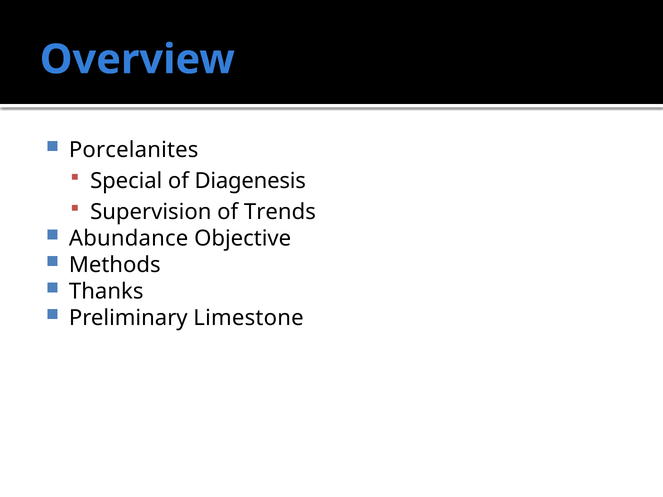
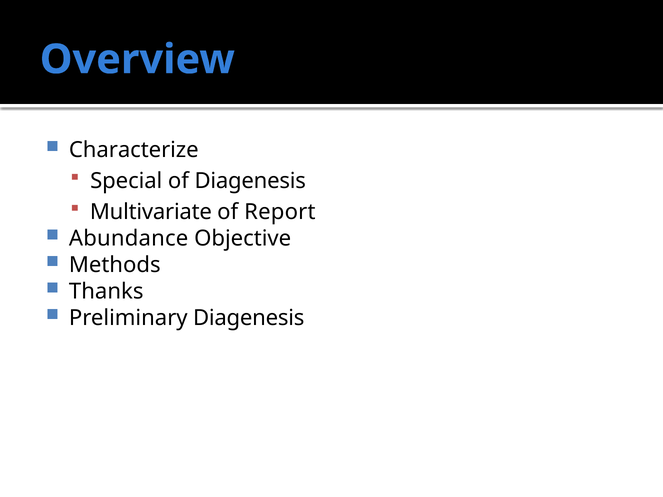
Porcelanites: Porcelanites -> Characterize
Supervision: Supervision -> Multivariate
Trends: Trends -> Report
Preliminary Limestone: Limestone -> Diagenesis
